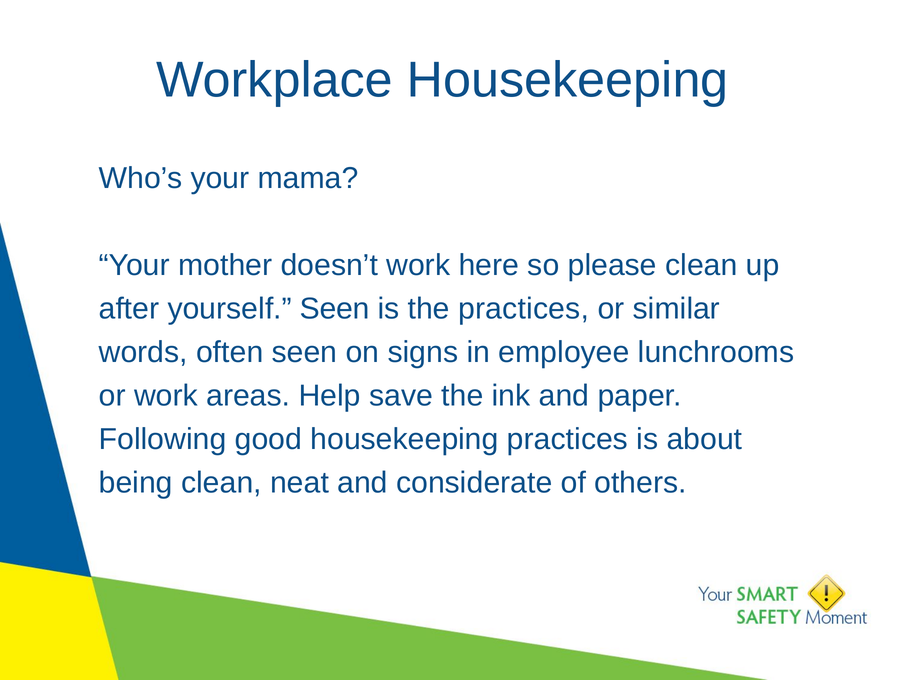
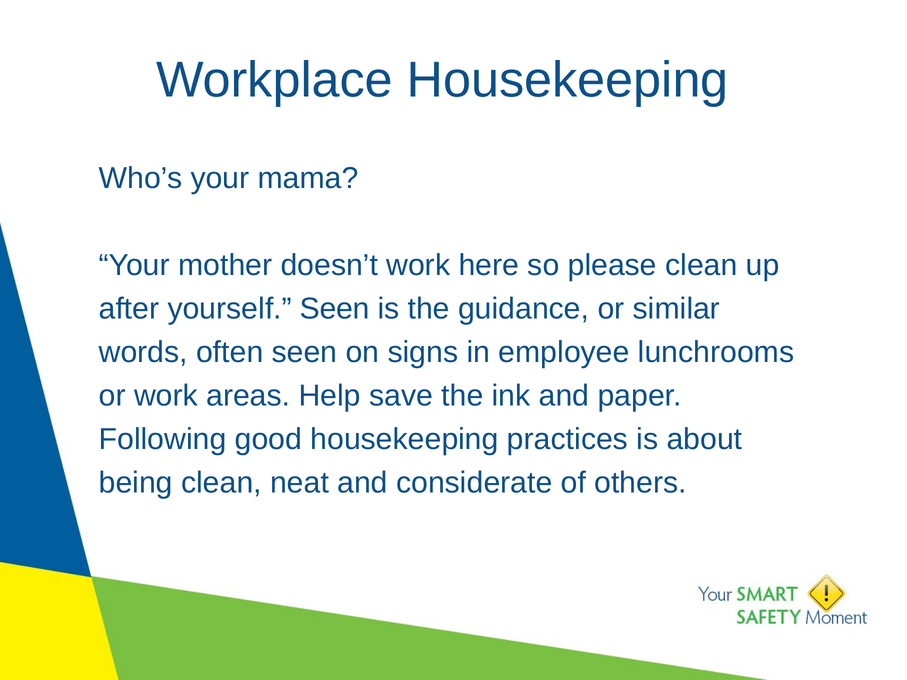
the practices: practices -> guidance
